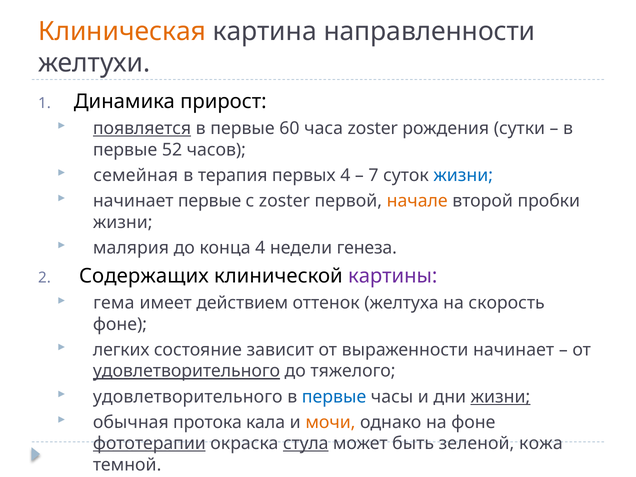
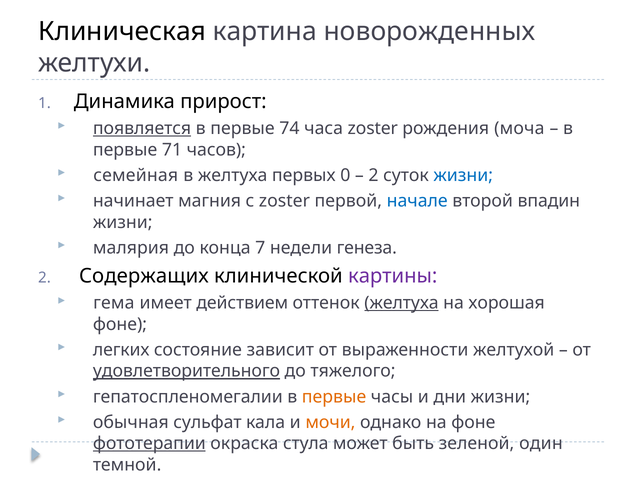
Клиническая colour: orange -> black
направленности: направленности -> новорожденных
60: 60 -> 74
сутки: сутки -> моча
52: 52 -> 71
в терапия: терапия -> желтуха
первых 4: 4 -> 0
7 at (373, 175): 7 -> 2
начинает первые: первые -> магния
начале colour: orange -> blue
пробки: пробки -> впадин
конца 4: 4 -> 7
желтуха at (402, 303) underline: none -> present
скорость: скорость -> хорошая
выраженности начинает: начинает -> желтухой
удовлетворительного at (188, 397): удовлетворительного -> гепатоспленомегалии
первые at (334, 397) colour: blue -> orange
жизни at (500, 397) underline: present -> none
протока: протока -> сульфат
стула underline: present -> none
кожа: кожа -> один
